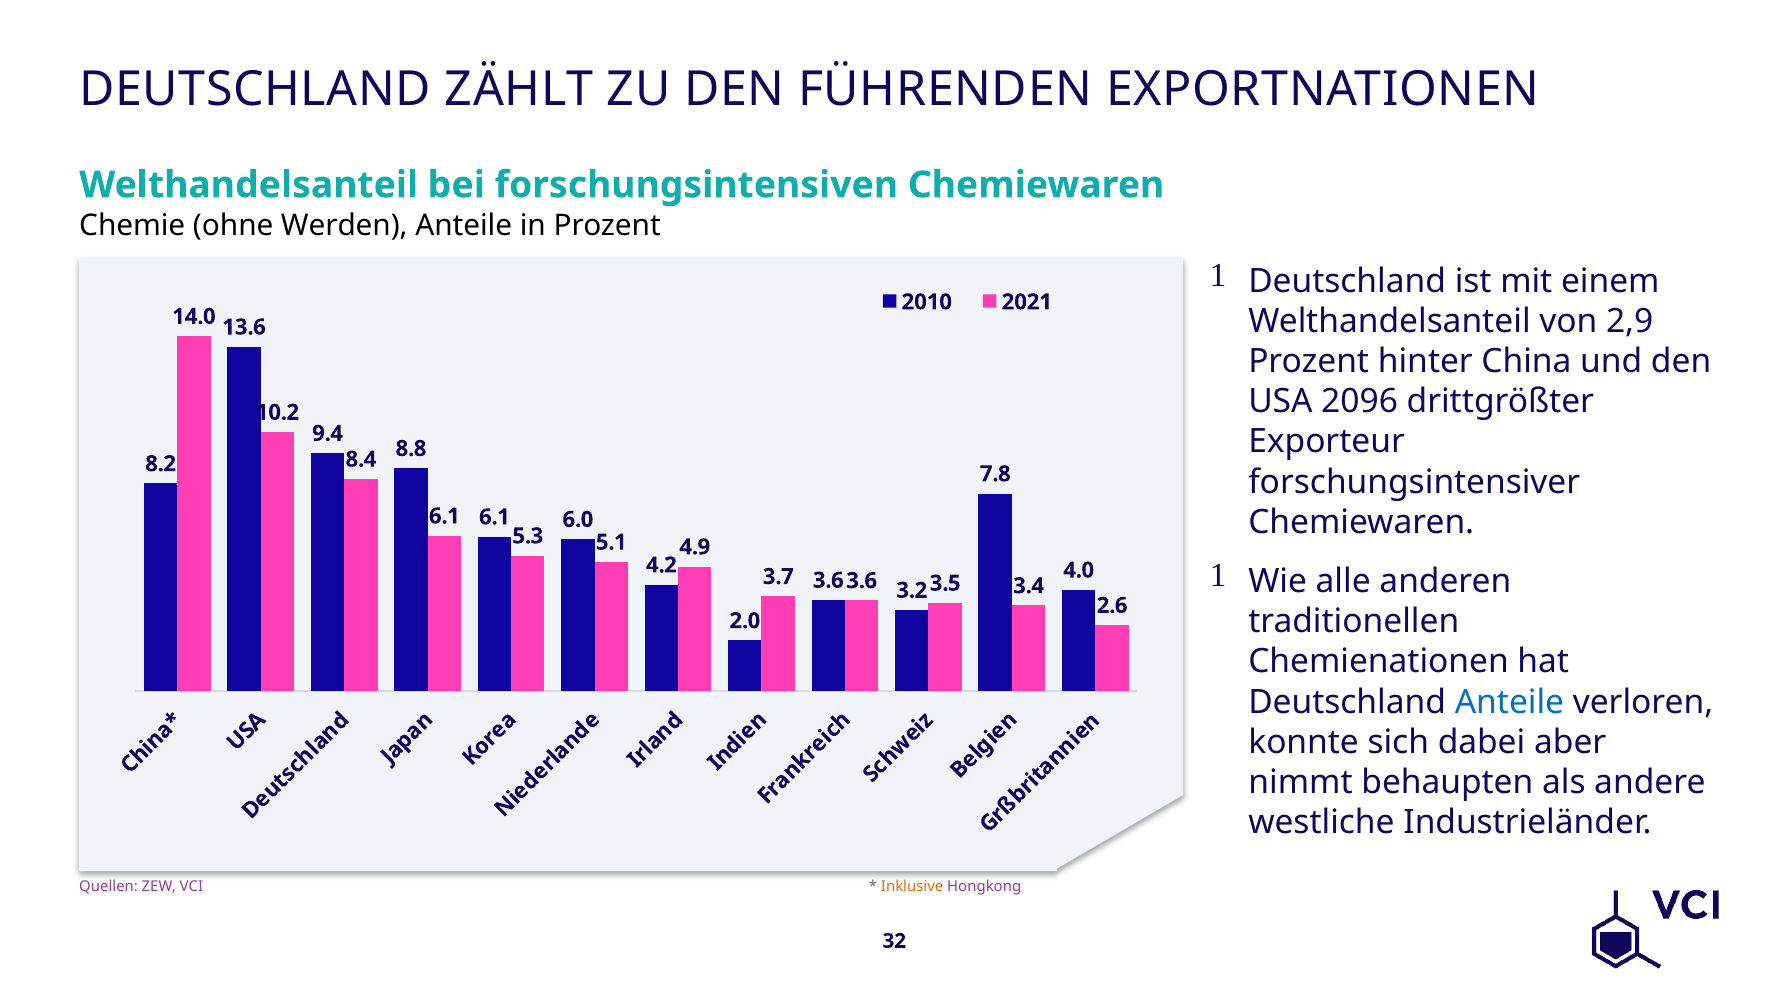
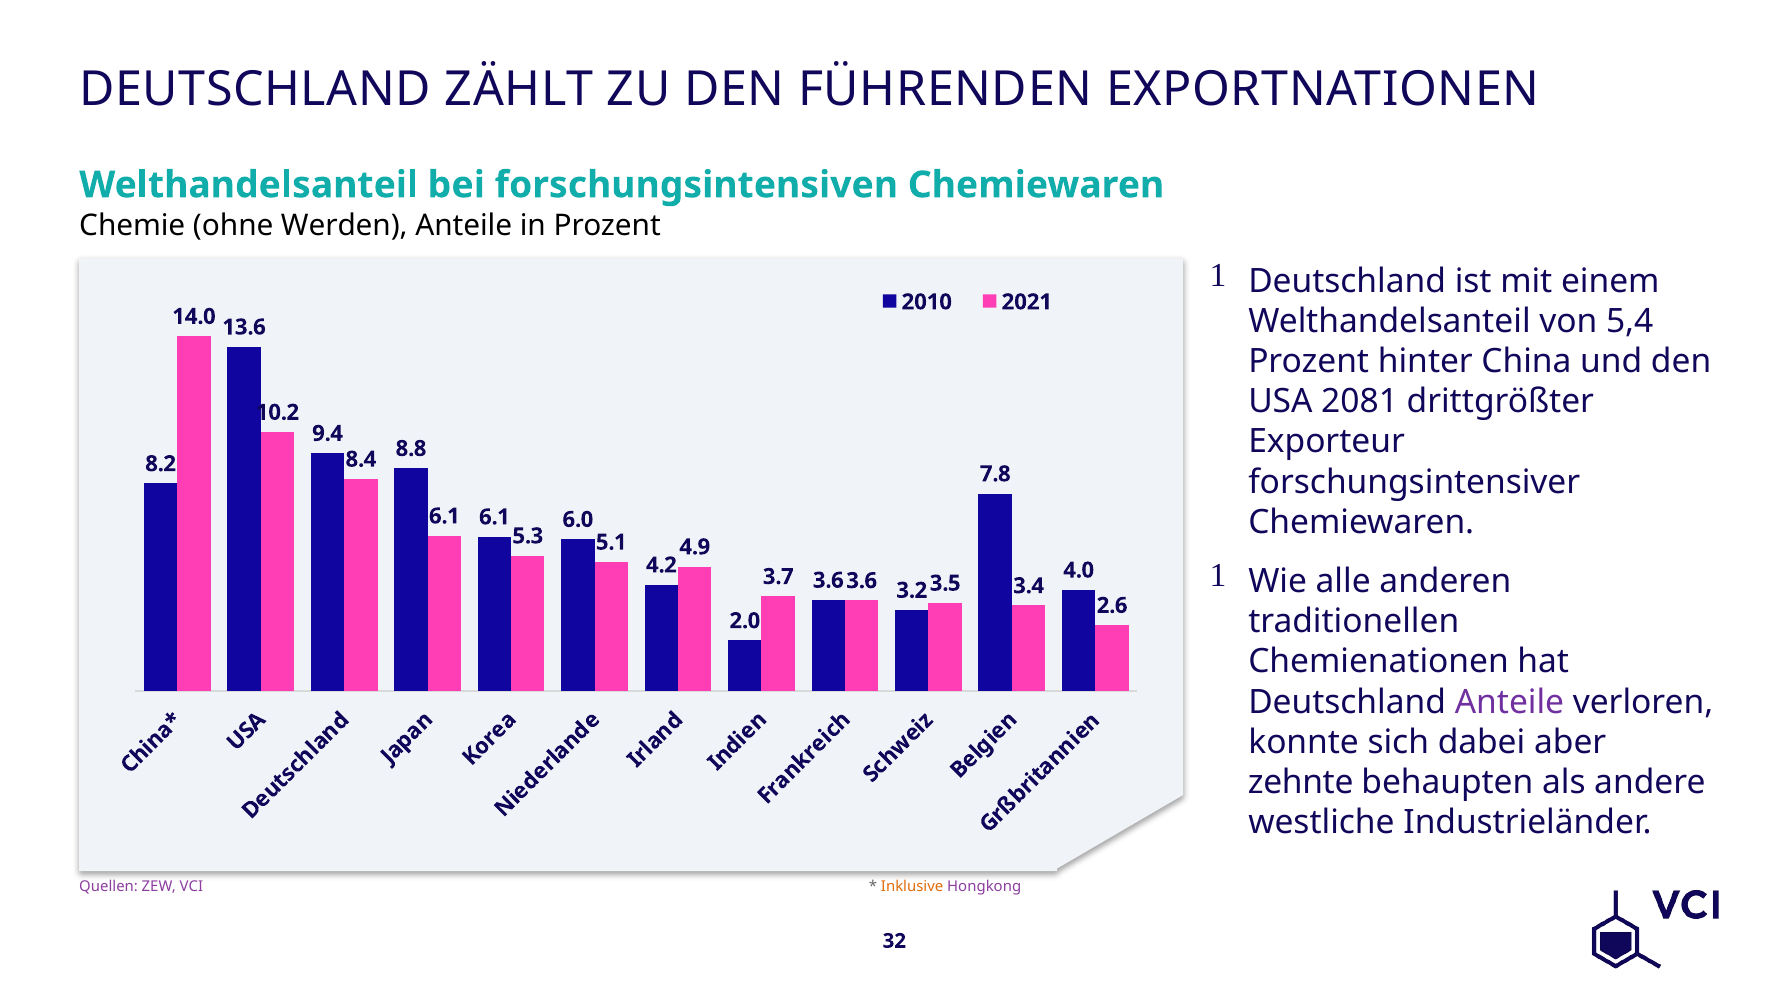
2,9: 2,9 -> 5,4
2096: 2096 -> 2081
Anteile at (1509, 702) colour: blue -> purple
nimmt: nimmt -> zehnte
